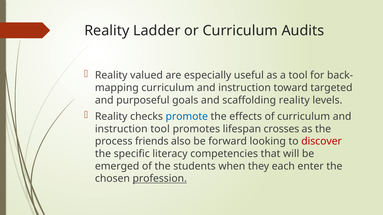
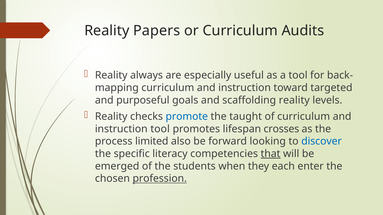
Ladder: Ladder -> Papers
valued: valued -> always
effects: effects -> taught
friends: friends -> limited
discover colour: red -> blue
that underline: none -> present
